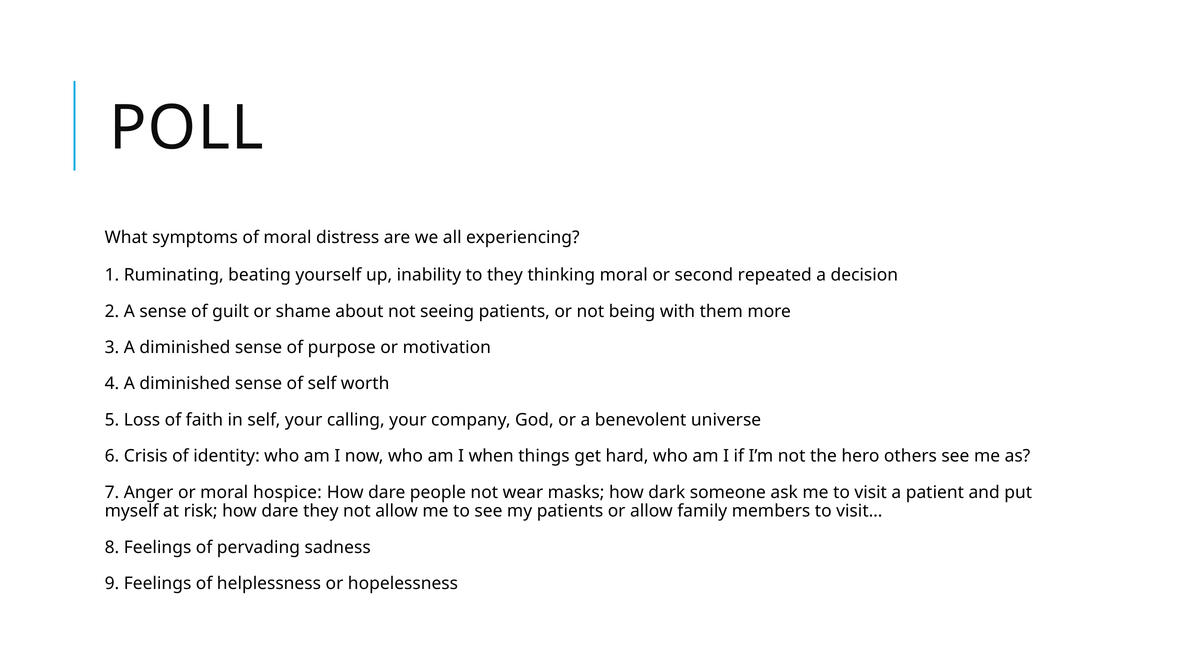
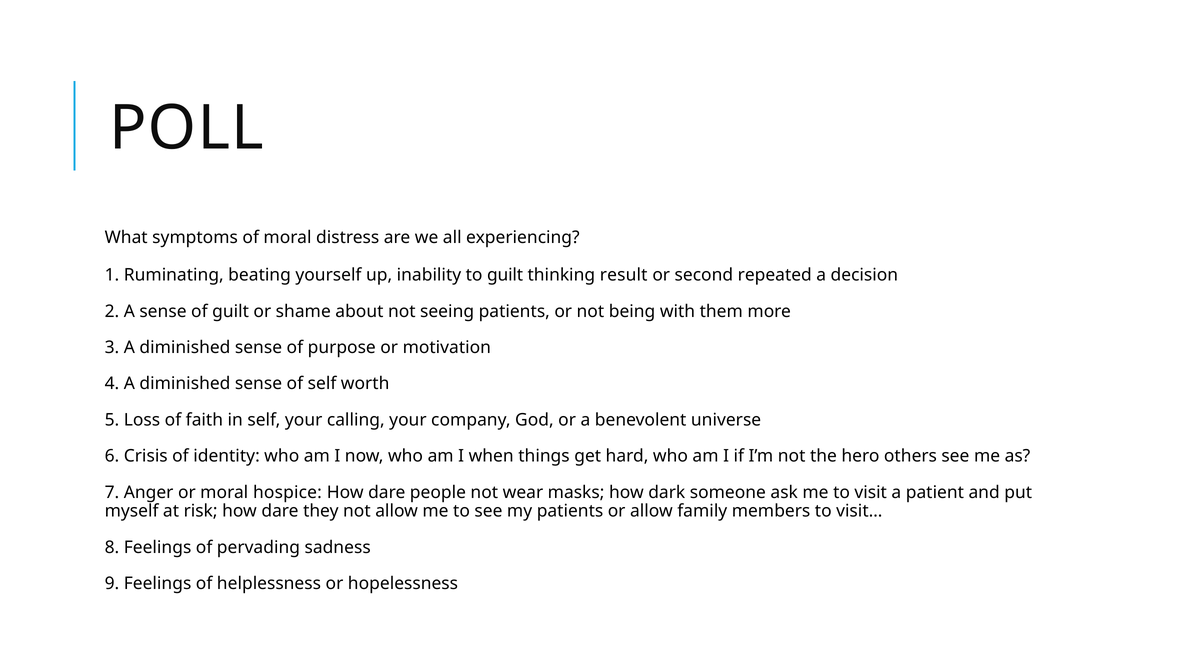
to they: they -> guilt
thinking moral: moral -> result
